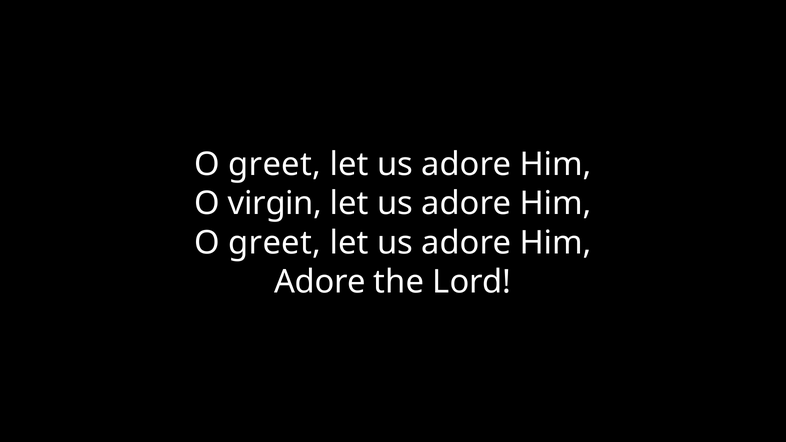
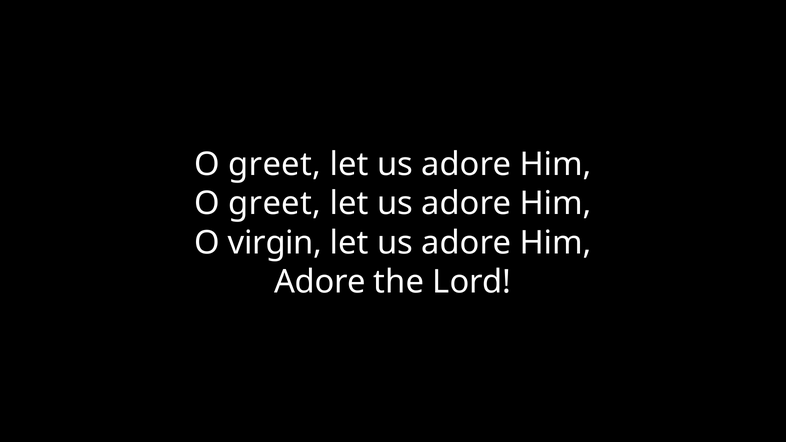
virgin at (275, 204): virgin -> greet
greet at (275, 243): greet -> virgin
